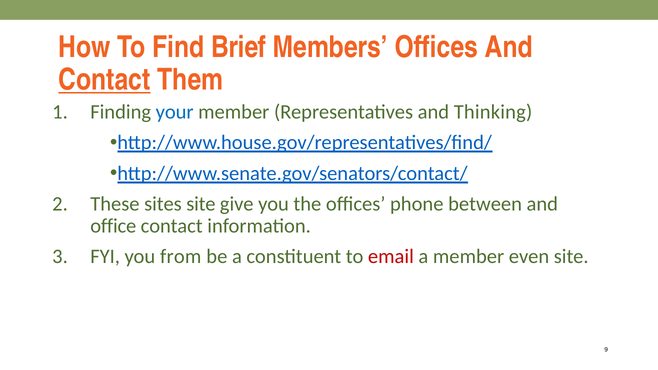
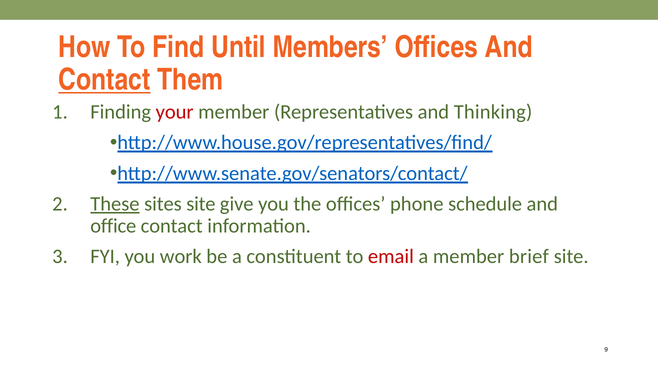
Brief: Brief -> Until
your colour: blue -> red
These underline: none -> present
between: between -> schedule
from: from -> work
even: even -> brief
